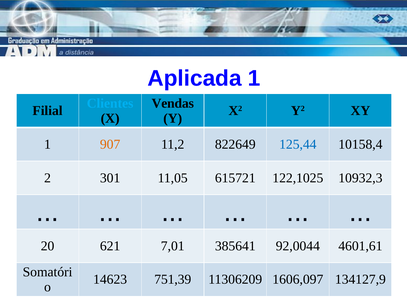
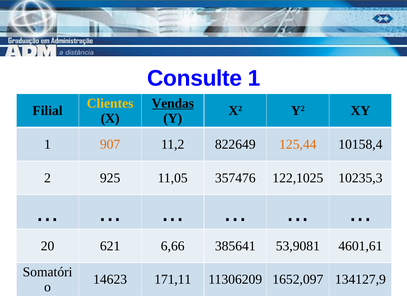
Aplicada: Aplicada -> Consulte
Clientes colour: light blue -> yellow
Vendas underline: none -> present
125,44 colour: blue -> orange
301: 301 -> 925
615721: 615721 -> 357476
10932,3: 10932,3 -> 10235,3
7,01: 7,01 -> 6,66
92,0044: 92,0044 -> 53,9081
751,39: 751,39 -> 171,11
1606,097: 1606,097 -> 1652,097
